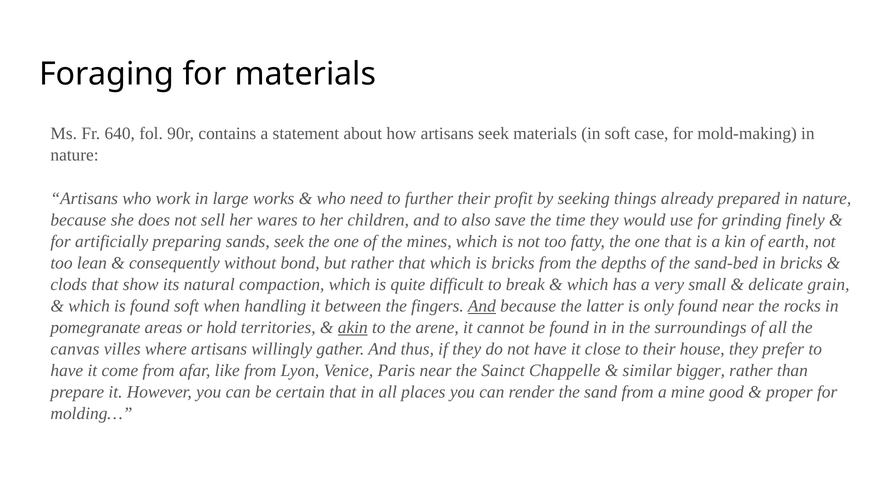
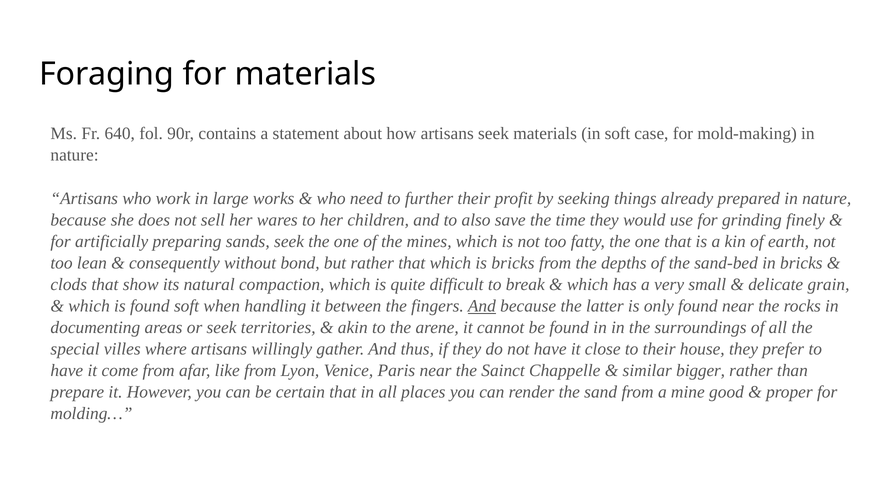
pomegranate: pomegranate -> documenting
or hold: hold -> seek
akin underline: present -> none
canvas: canvas -> special
